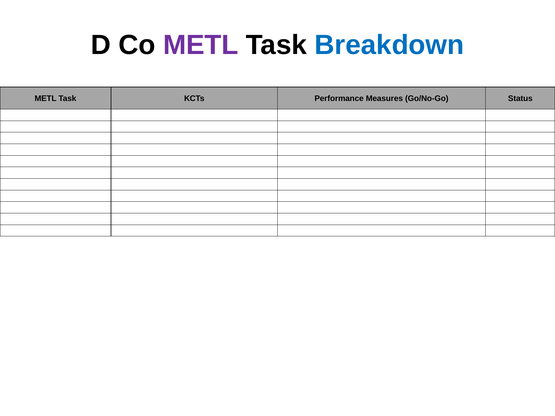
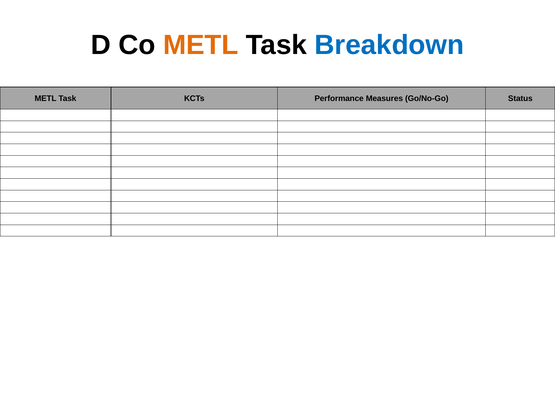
METL at (201, 45) colour: purple -> orange
